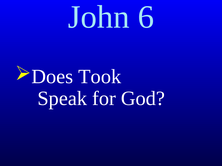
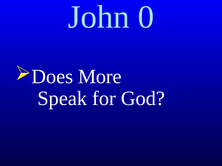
6: 6 -> 0
Took: Took -> More
